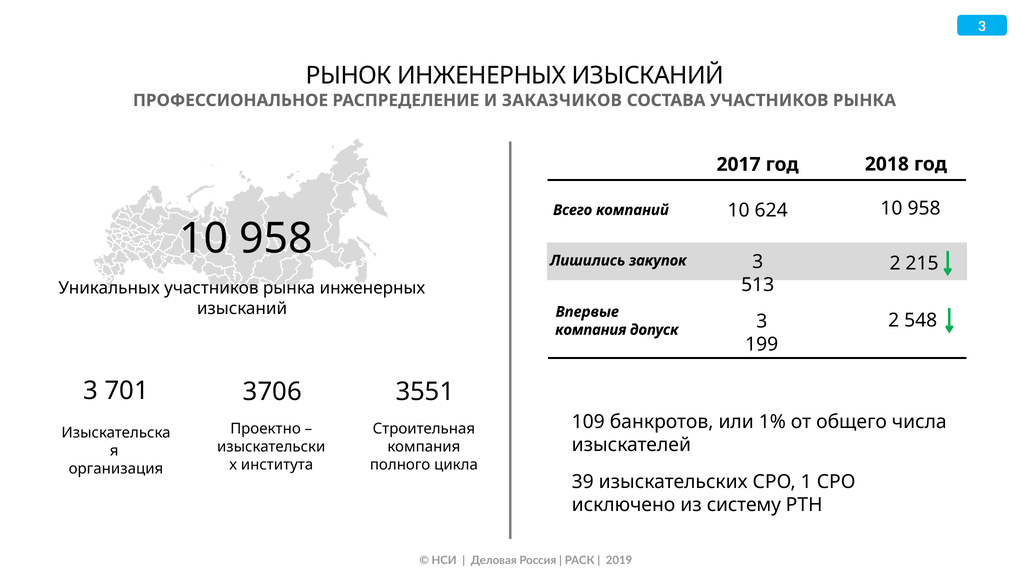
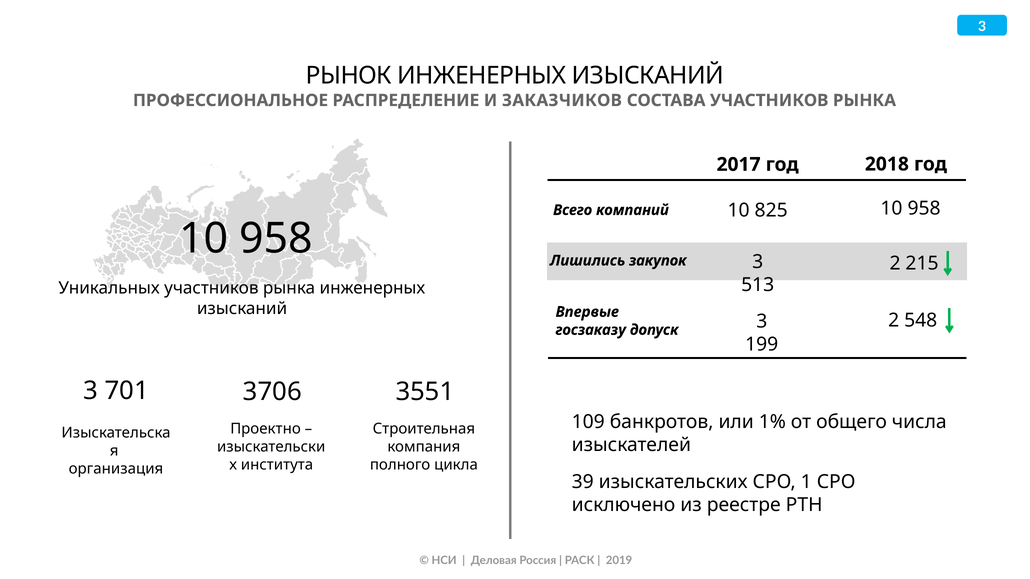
624: 624 -> 825
компания at (591, 330): компания -> госзаказу
систему: систему -> реестре
